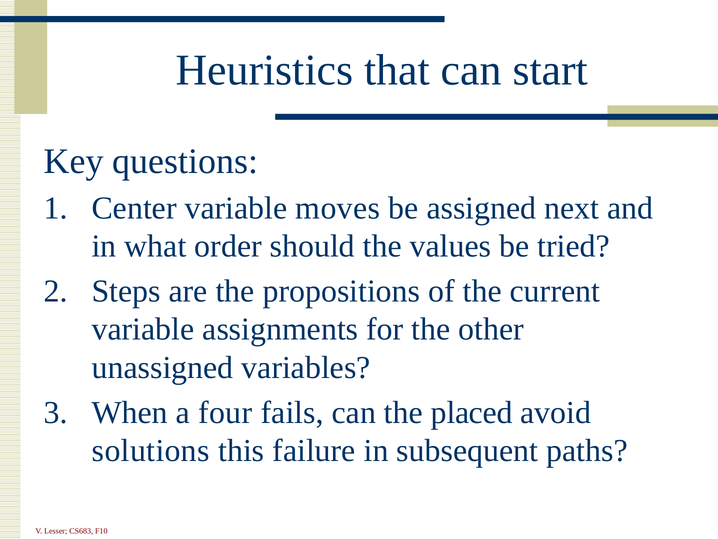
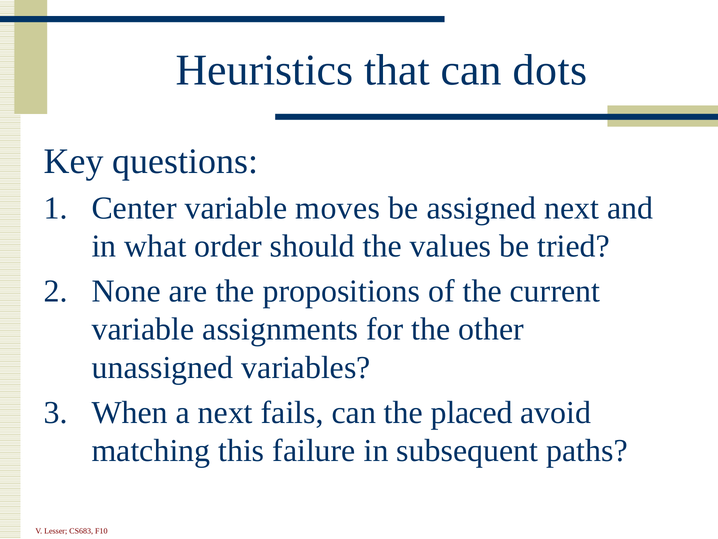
start: start -> dots
Steps: Steps -> None
a four: four -> next
solutions: solutions -> matching
